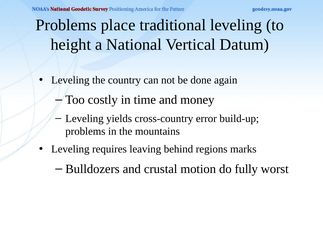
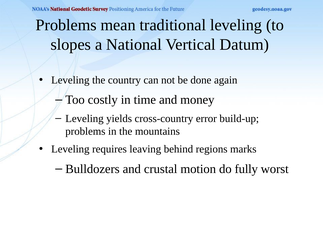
place: place -> mean
height: height -> slopes
